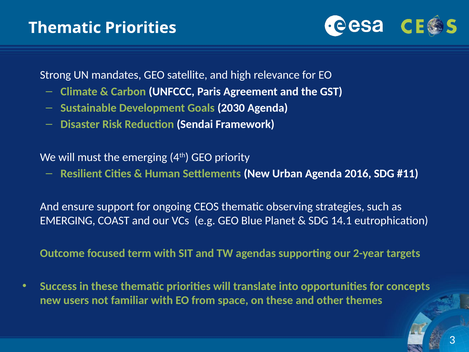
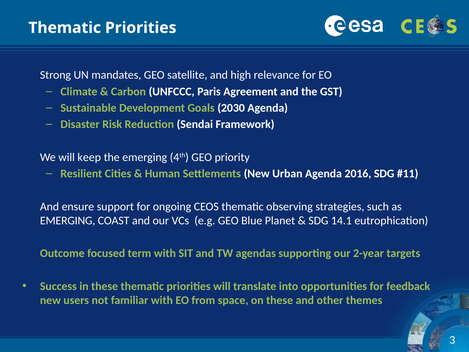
must: must -> keep
concepts: concepts -> feedback
